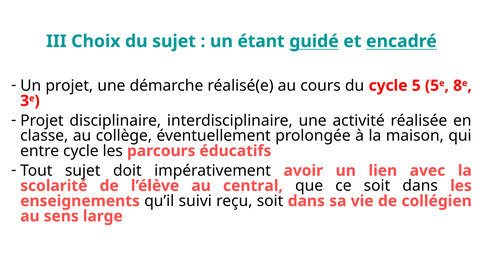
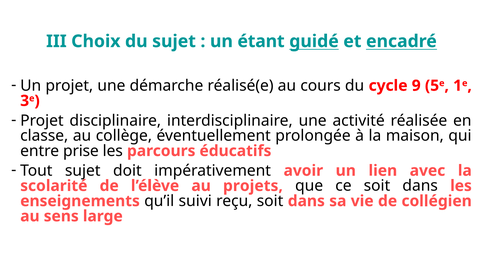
cycle 5: 5 -> 9
8: 8 -> 1
entre cycle: cycle -> prise
central: central -> projets
